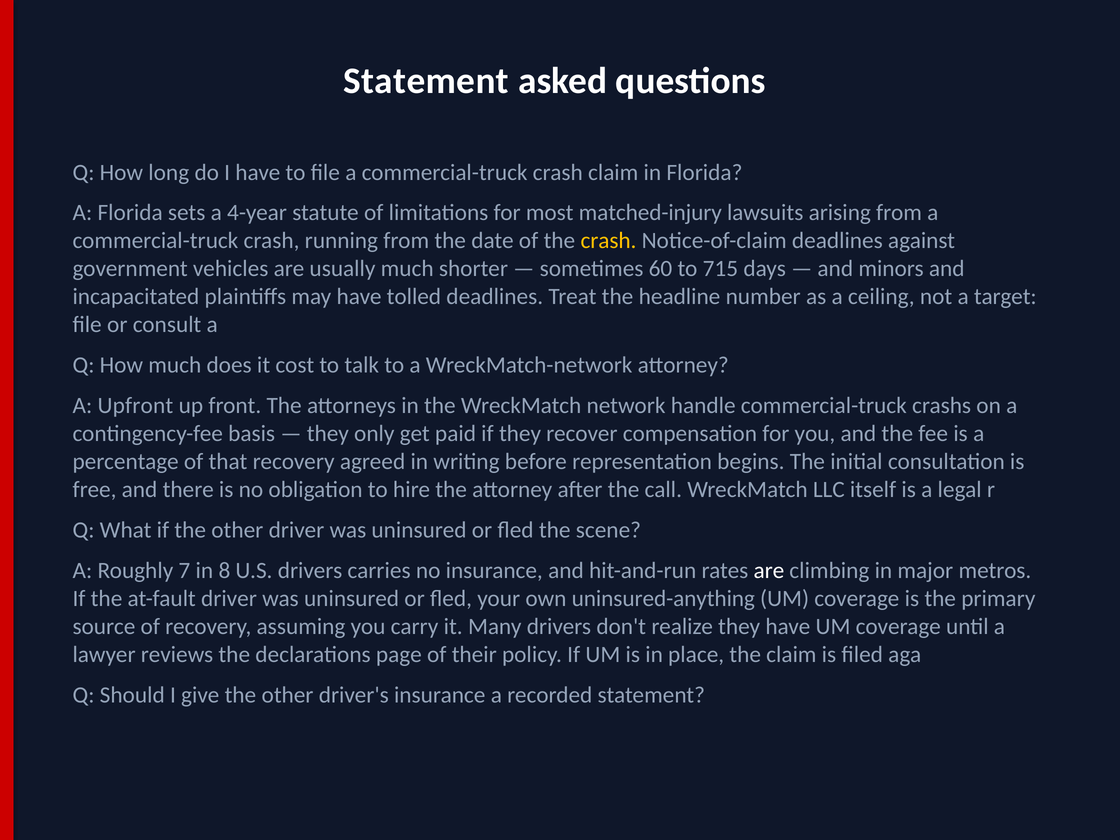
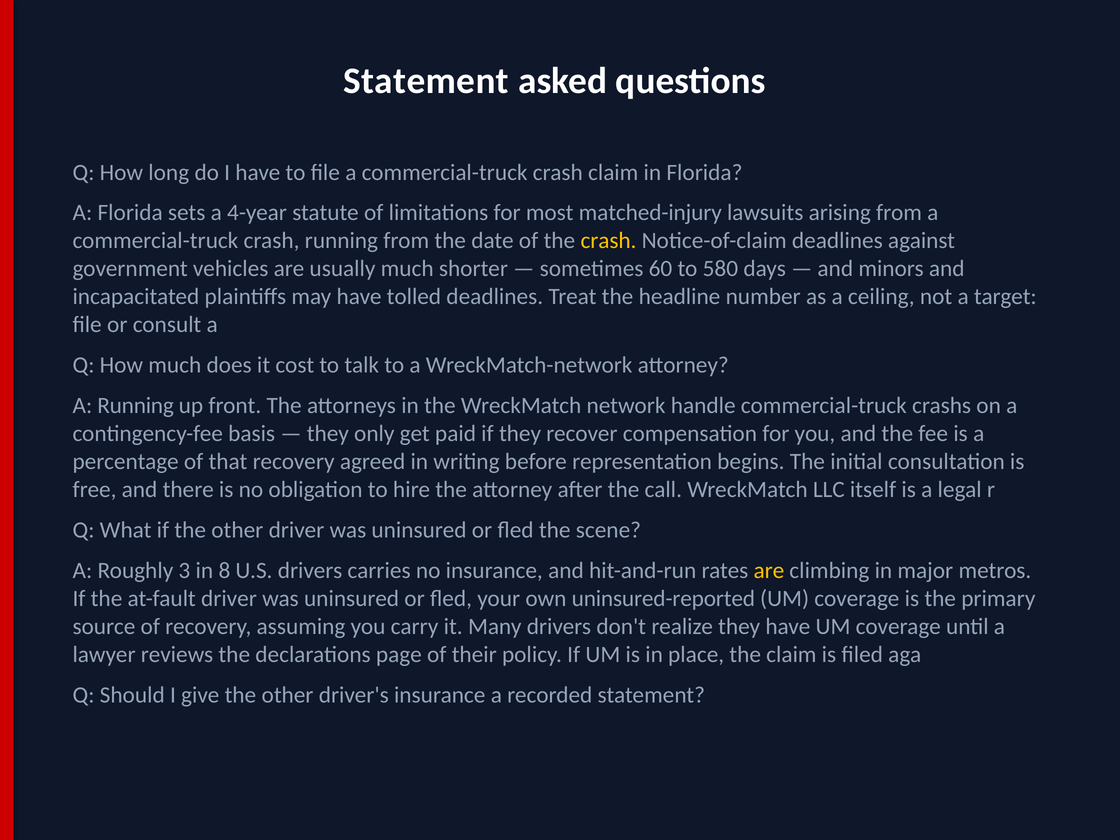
715: 715 -> 580
A Upfront: Upfront -> Running
7: 7 -> 3
are at (769, 571) colour: white -> yellow
uninsured-anything: uninsured-anything -> uninsured-reported
